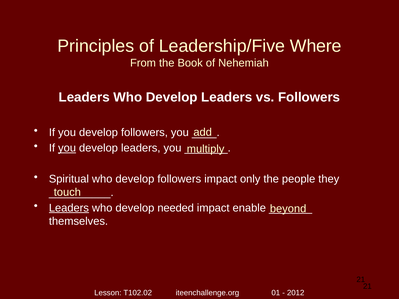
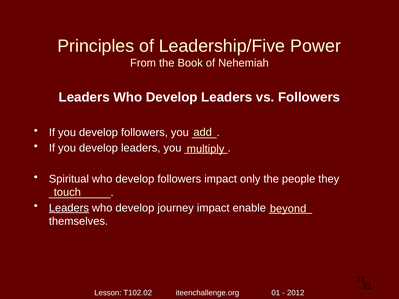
Where: Where -> Power
you at (67, 148) underline: present -> none
needed: needed -> journey
